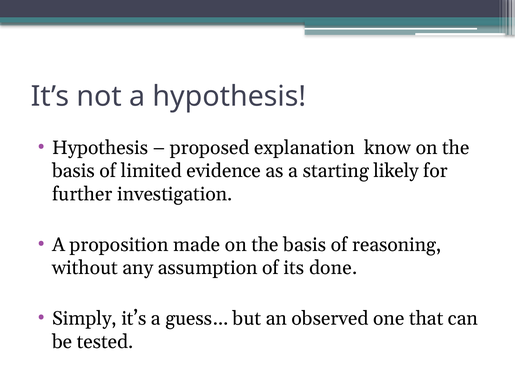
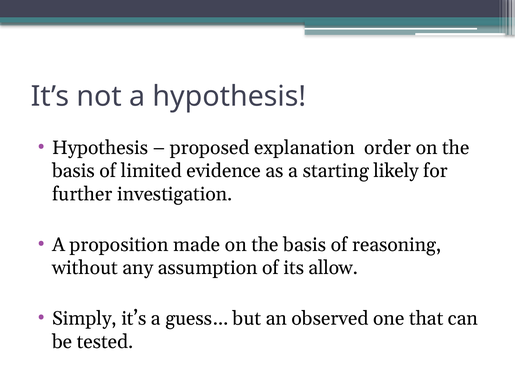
know: know -> order
done: done -> allow
